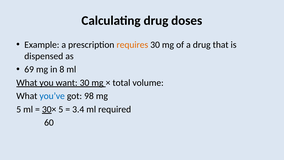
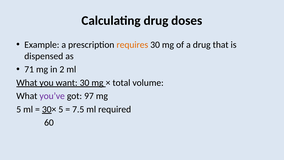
69: 69 -> 71
8: 8 -> 2
you’ve colour: blue -> purple
98: 98 -> 97
3.4: 3.4 -> 7.5
